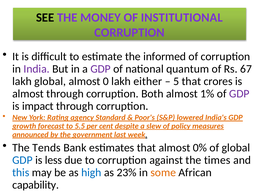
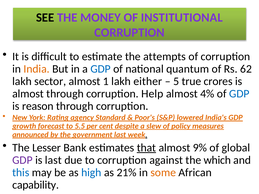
informed: informed -> attempts
India colour: purple -> orange
GDP at (101, 69) colour: purple -> blue
67: 67 -> 62
lakh global: global -> sector
0: 0 -> 1
5 that: that -> true
Both: Both -> Help
1%: 1% -> 4%
GDP at (239, 94) colour: purple -> blue
impact: impact -> reason
Tends: Tends -> Lesser
that at (146, 148) underline: none -> present
0%: 0% -> 9%
GDP at (22, 160) colour: blue -> purple
is less: less -> last
times: times -> which
23%: 23% -> 21%
